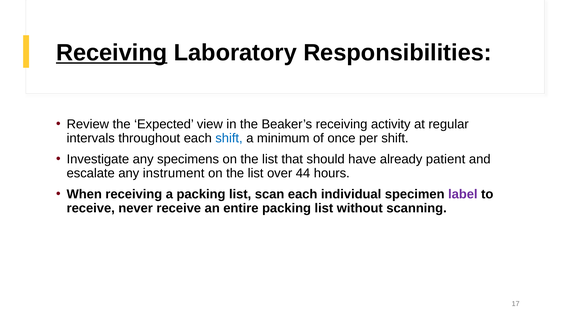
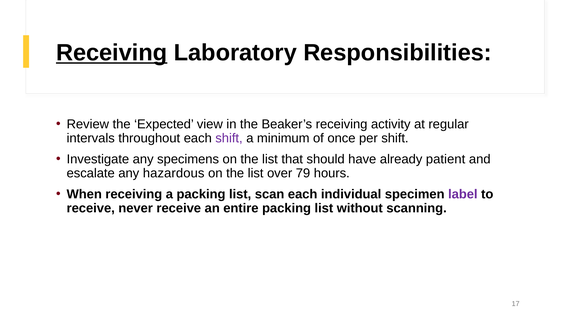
shift at (229, 138) colour: blue -> purple
instrument: instrument -> hazardous
44: 44 -> 79
